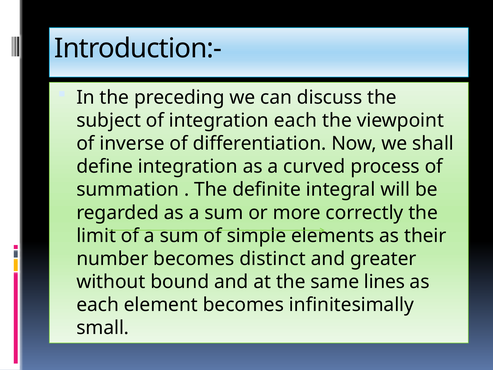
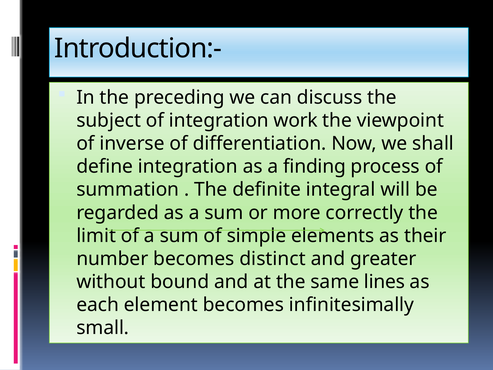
integration each: each -> work
curved: curved -> finding
